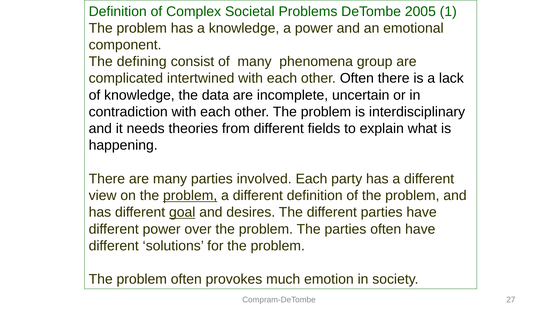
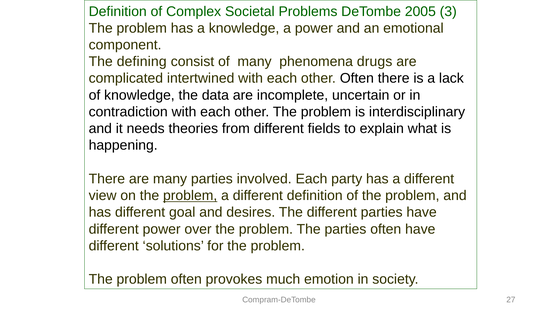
1: 1 -> 3
group: group -> drugs
goal underline: present -> none
